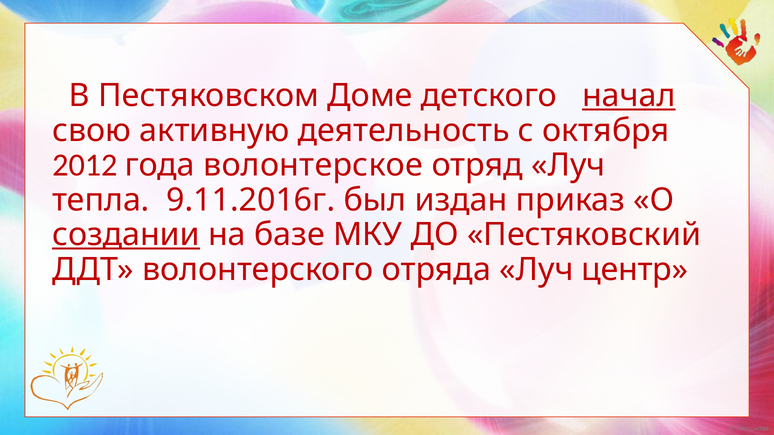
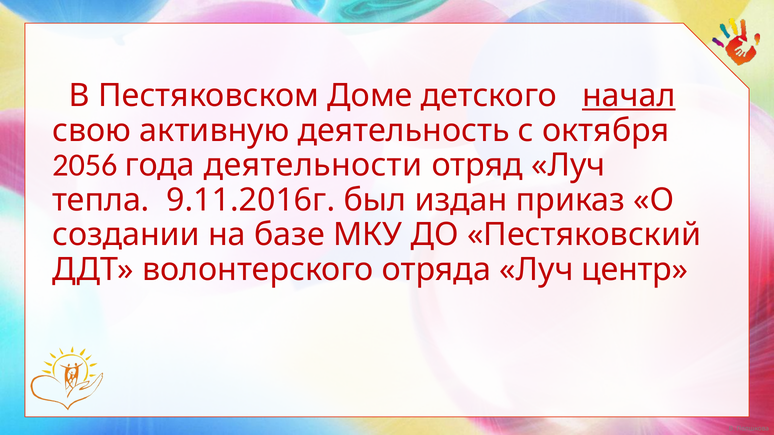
2012: 2012 -> 2056
волонтерское: волонтерское -> деятельности
создании underline: present -> none
